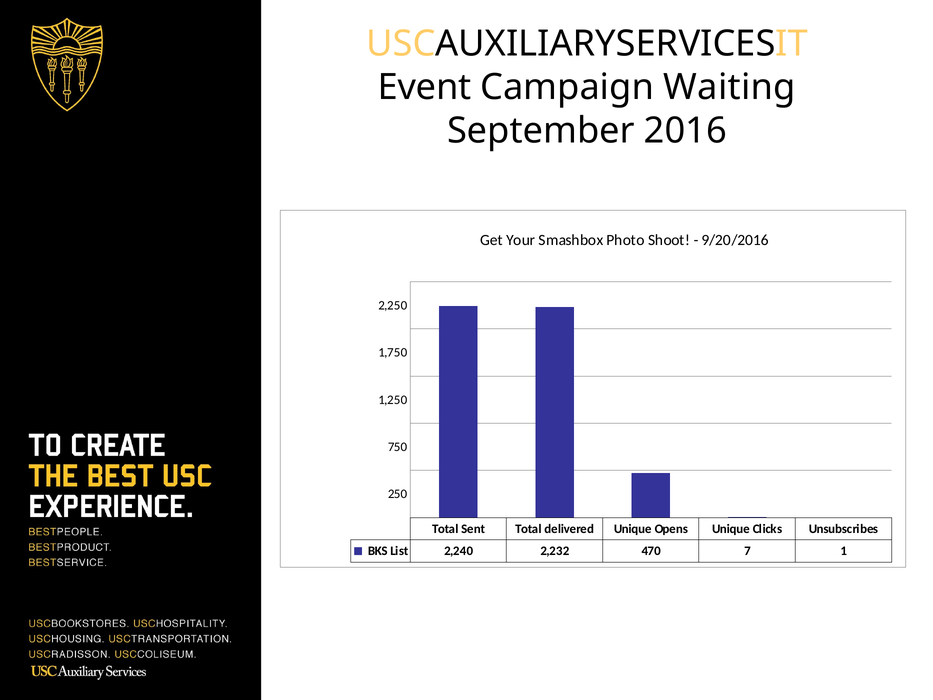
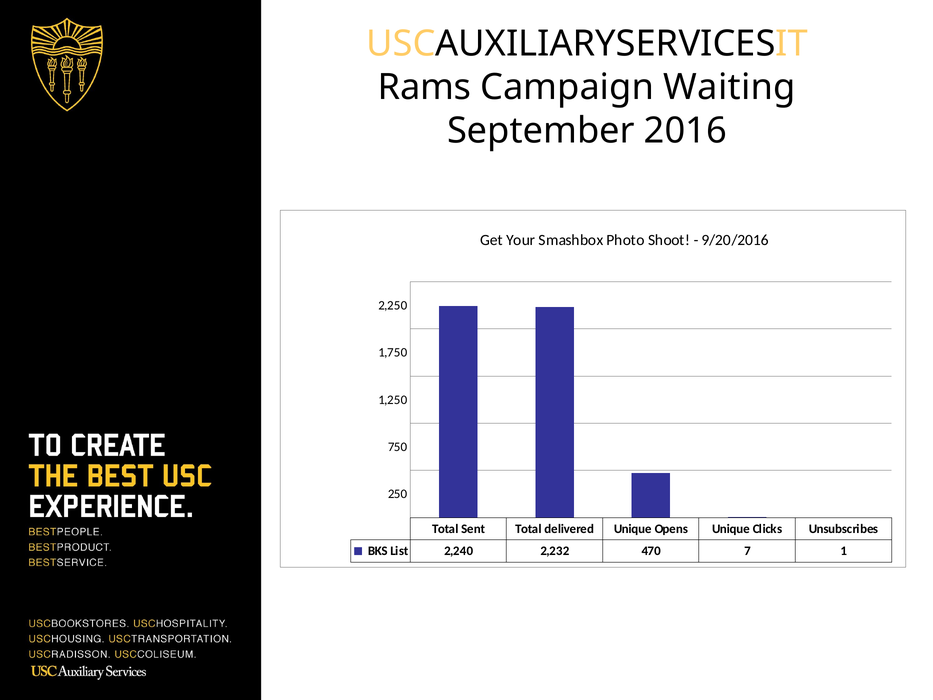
Event: Event -> Rams
